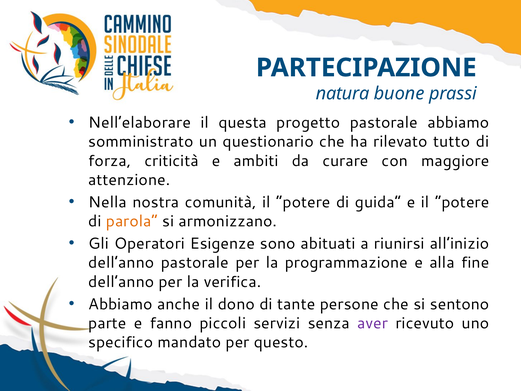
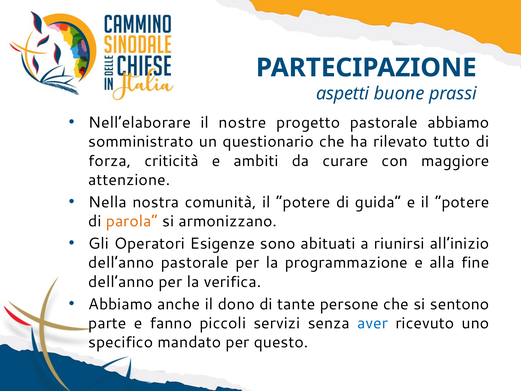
natura: natura -> aspetti
questa: questa -> nostre
aver colour: purple -> blue
